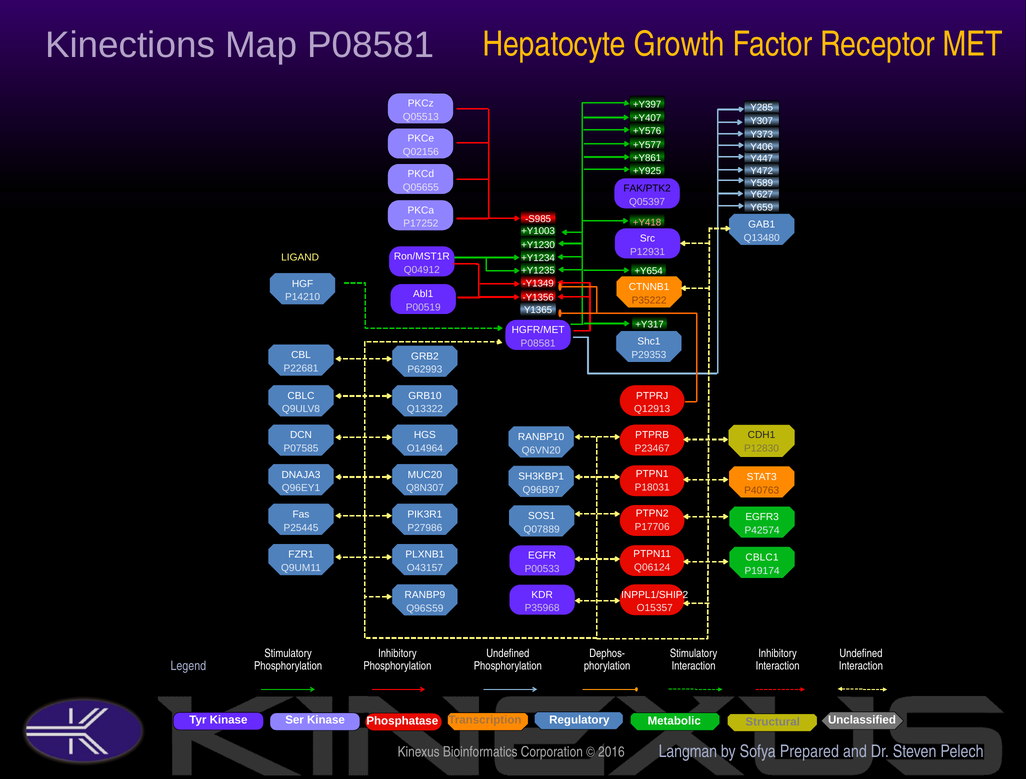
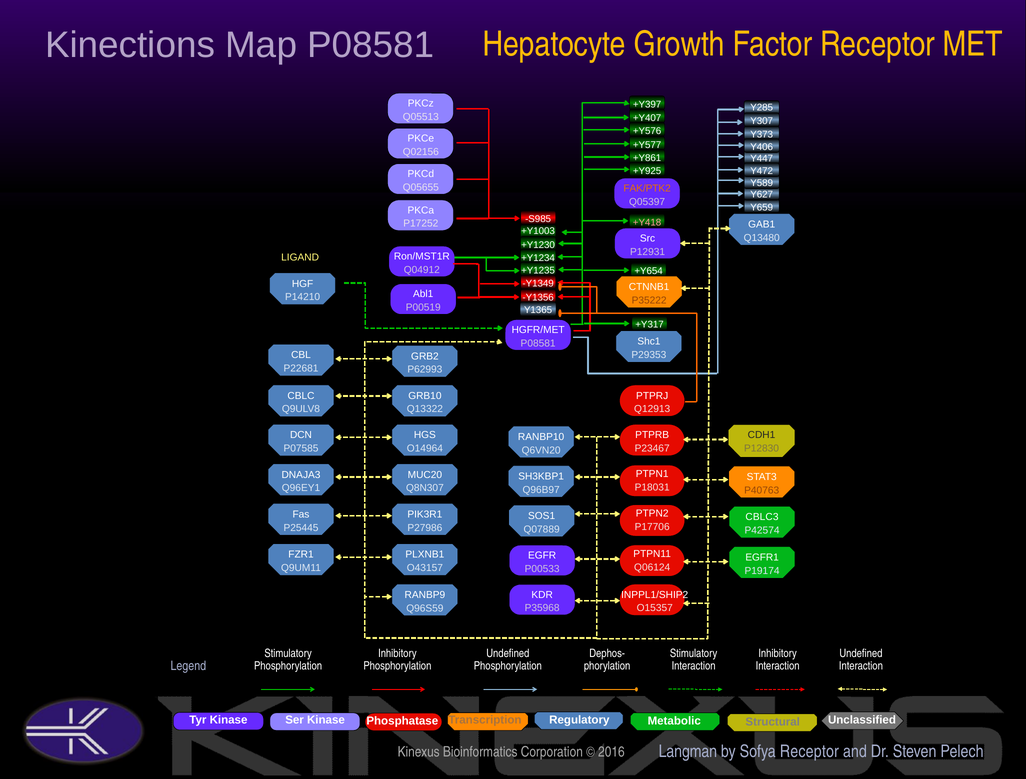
FAK/PTK2 colour: black -> orange
EGFR3: EGFR3 -> CBLC3
CBLC1: CBLC1 -> EGFR1
Sofya Prepared: Prepared -> Receptor
